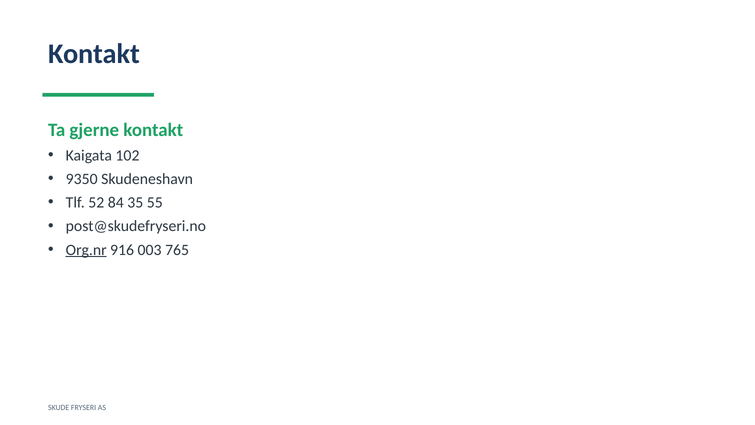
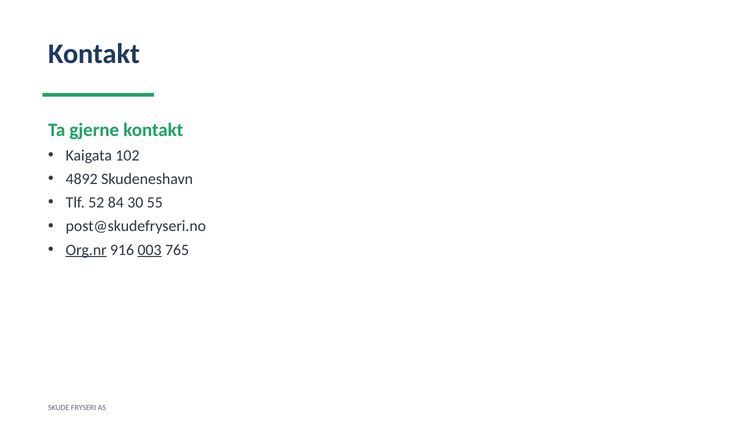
9350: 9350 -> 4892
35: 35 -> 30
003 underline: none -> present
